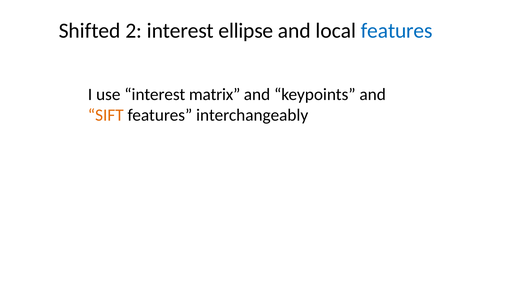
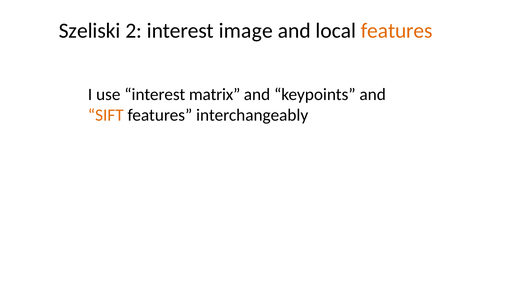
Shifted: Shifted -> Szeliski
ellipse: ellipse -> image
features at (397, 31) colour: blue -> orange
